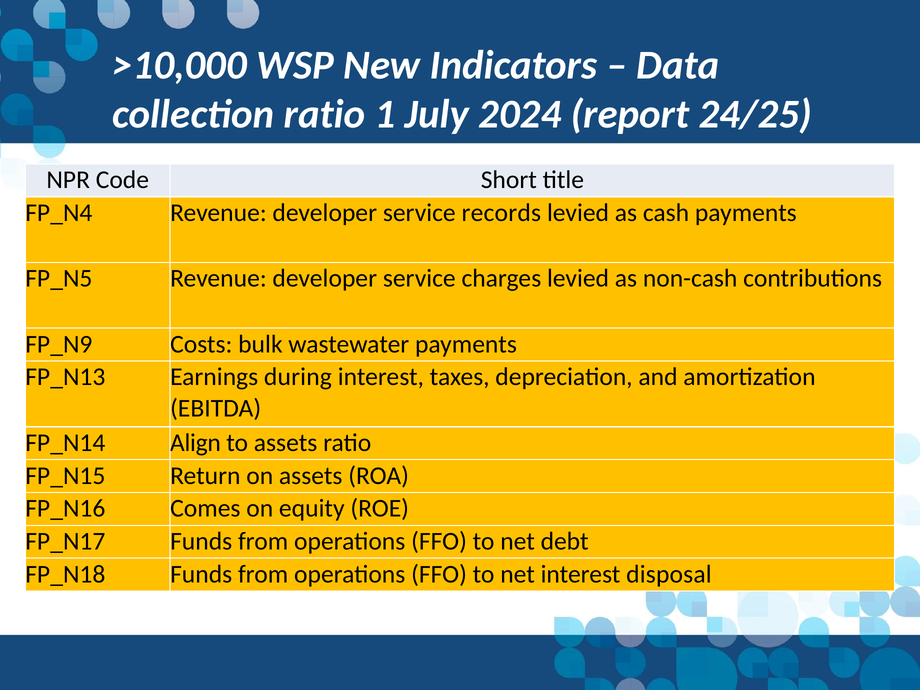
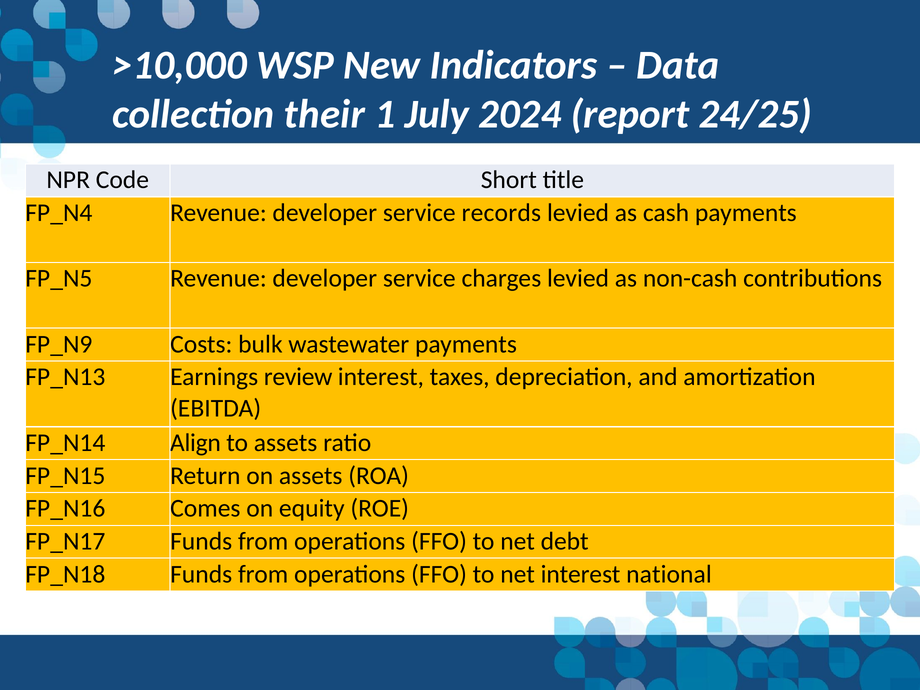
collection ratio: ratio -> their
during: during -> review
disposal: disposal -> national
